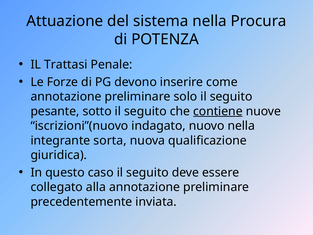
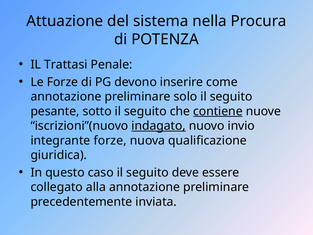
indagato underline: none -> present
nuovo nella: nella -> invio
integrante sorta: sorta -> forze
